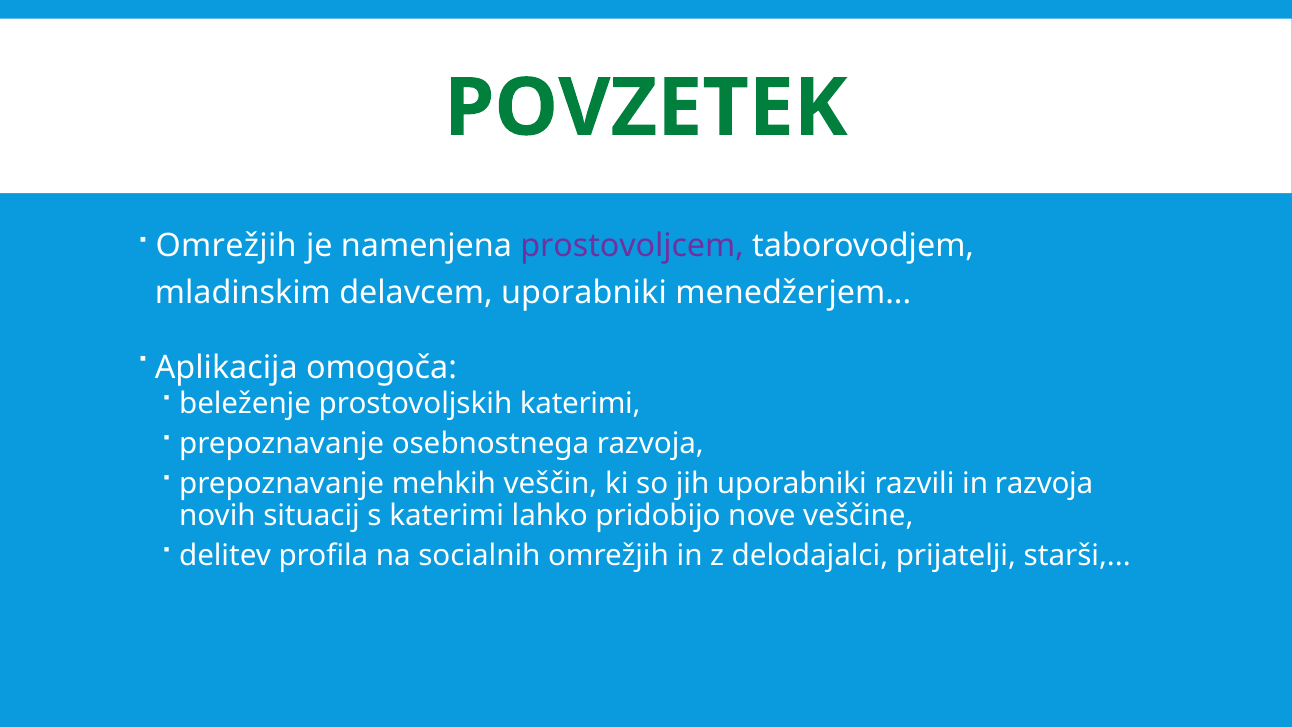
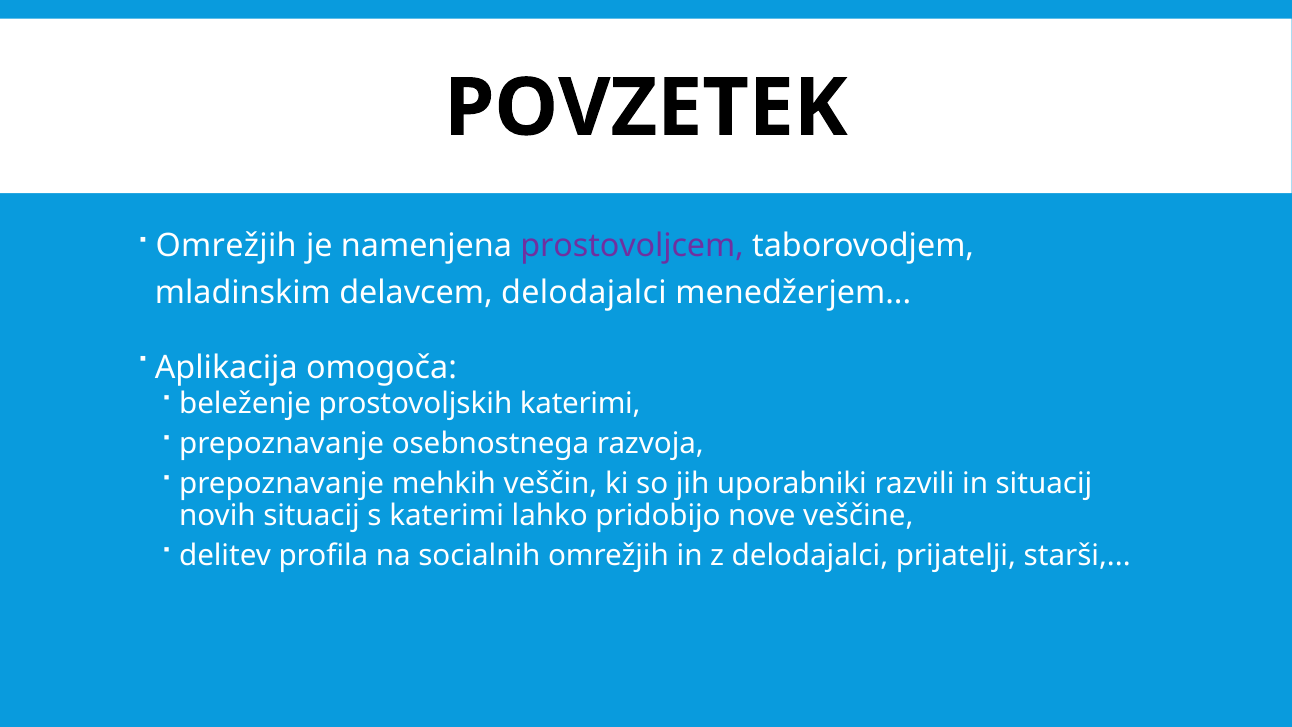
POVZETEK colour: green -> black
delavcem uporabniki: uporabniki -> delodajalci
in razvoja: razvoja -> situacij
